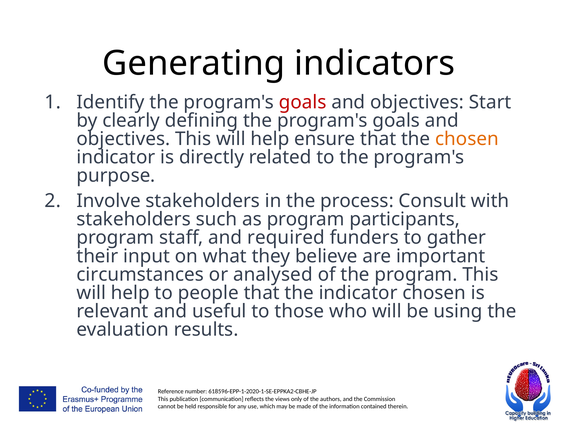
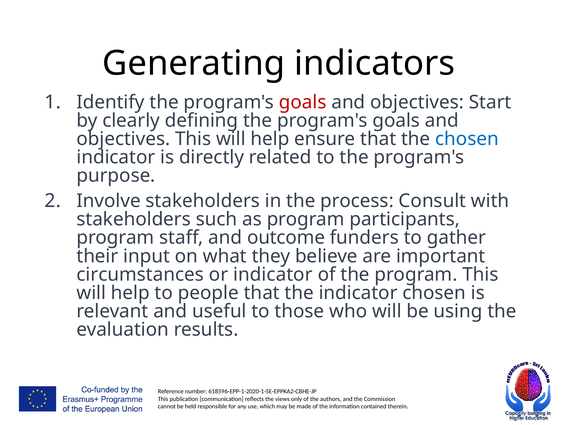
chosen at (467, 139) colour: orange -> blue
required: required -> outcome
or analysed: analysed -> indicator
